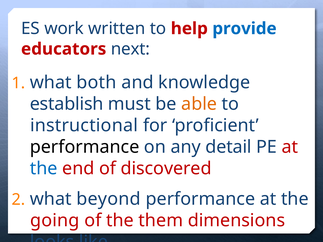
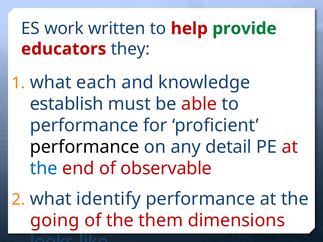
provide colour: blue -> green
next: next -> they
both: both -> each
able colour: orange -> red
instructional at (84, 126): instructional -> performance
discovered: discovered -> observable
beyond: beyond -> identify
